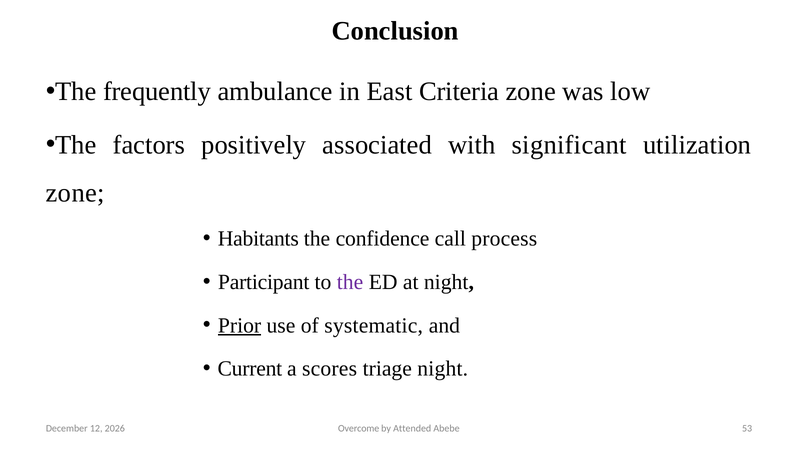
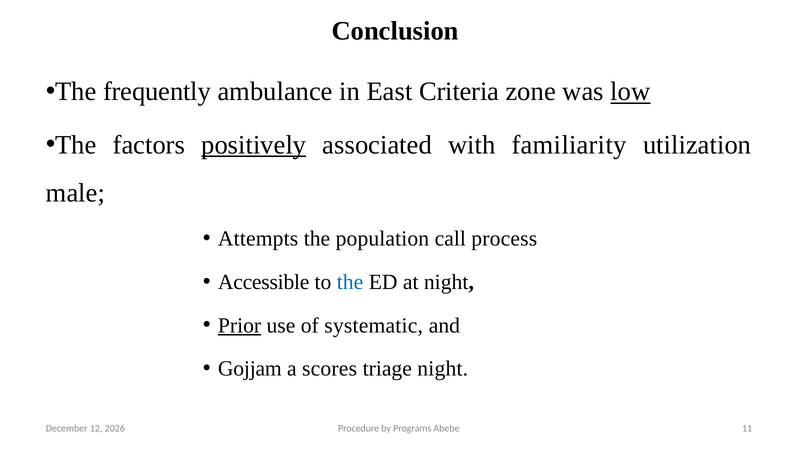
low underline: none -> present
positively underline: none -> present
significant: significant -> familiarity
zone at (75, 193): zone -> male
Habitants: Habitants -> Attempts
confidence: confidence -> population
Participant: Participant -> Accessible
the at (350, 282) colour: purple -> blue
Current: Current -> Gojjam
Overcome: Overcome -> Procedure
Attended: Attended -> Programs
53: 53 -> 11
